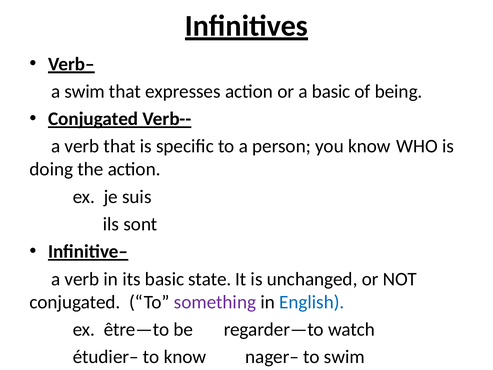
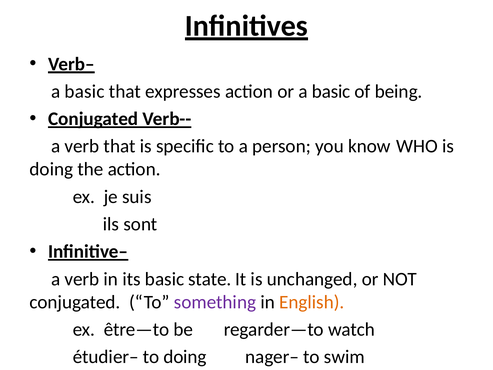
swim at (85, 91): swim -> basic
English colour: blue -> orange
to know: know -> doing
